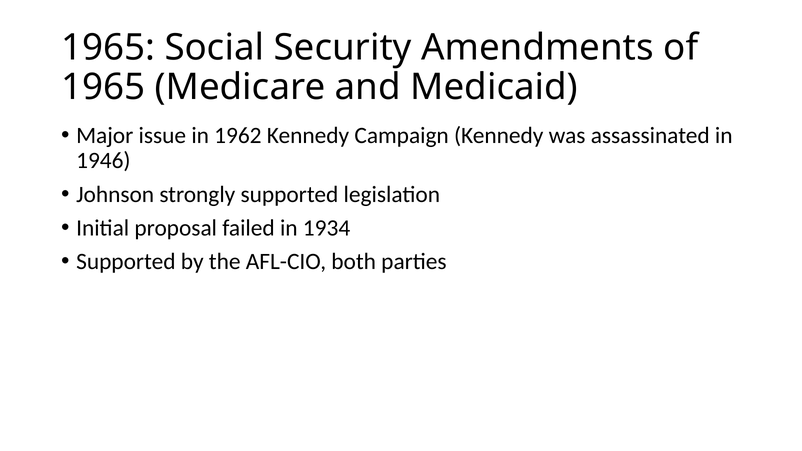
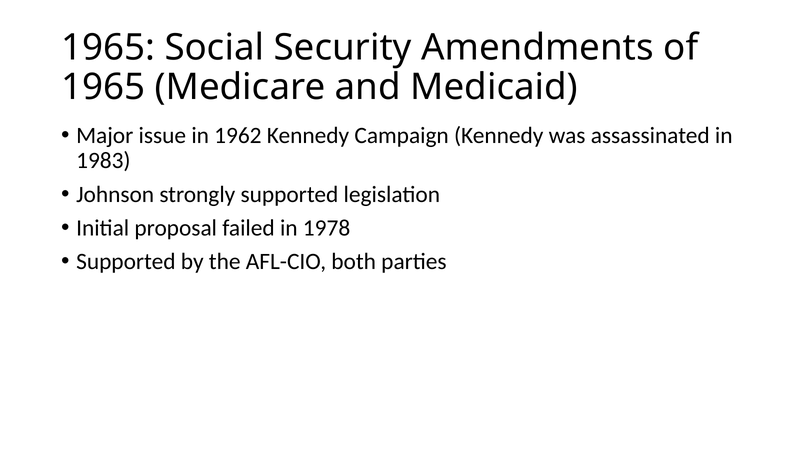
1946: 1946 -> 1983
1934: 1934 -> 1978
